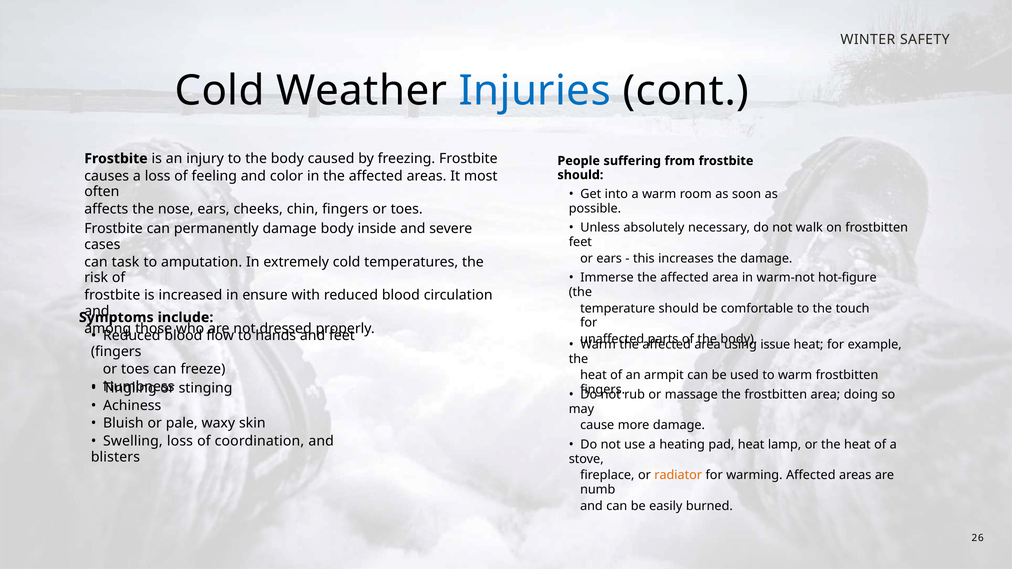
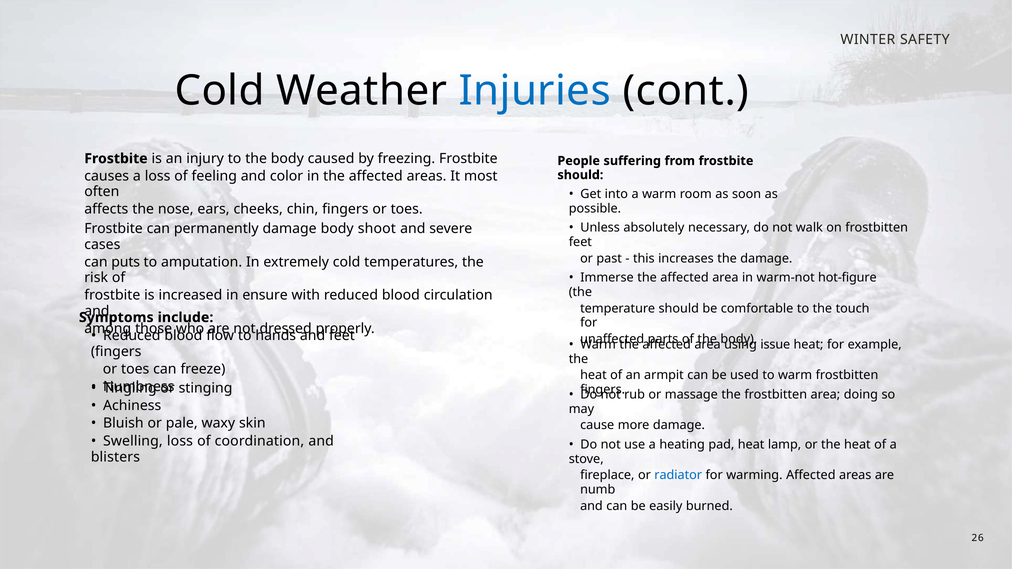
inside: inside -> shoot
or ears: ears -> past
task: task -> puts
radiator colour: orange -> blue
